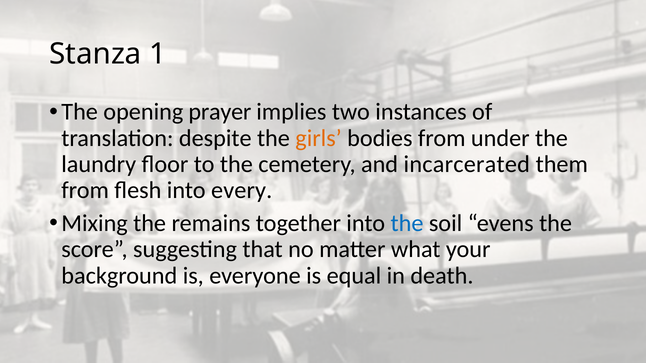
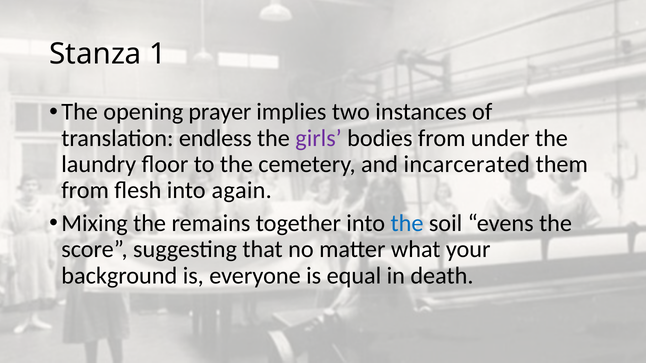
despite: despite -> endless
girls colour: orange -> purple
every: every -> again
